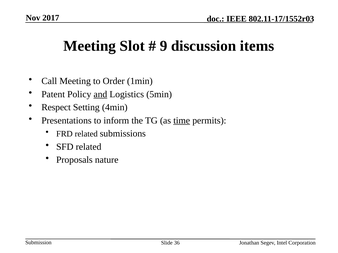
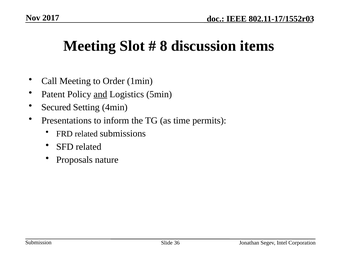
9: 9 -> 8
Respect: Respect -> Secured
time underline: present -> none
